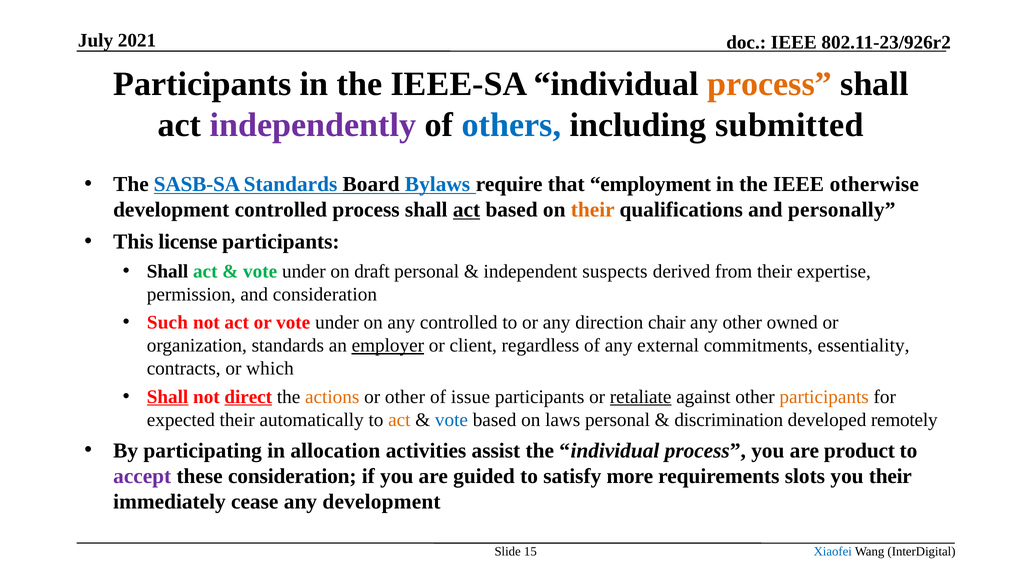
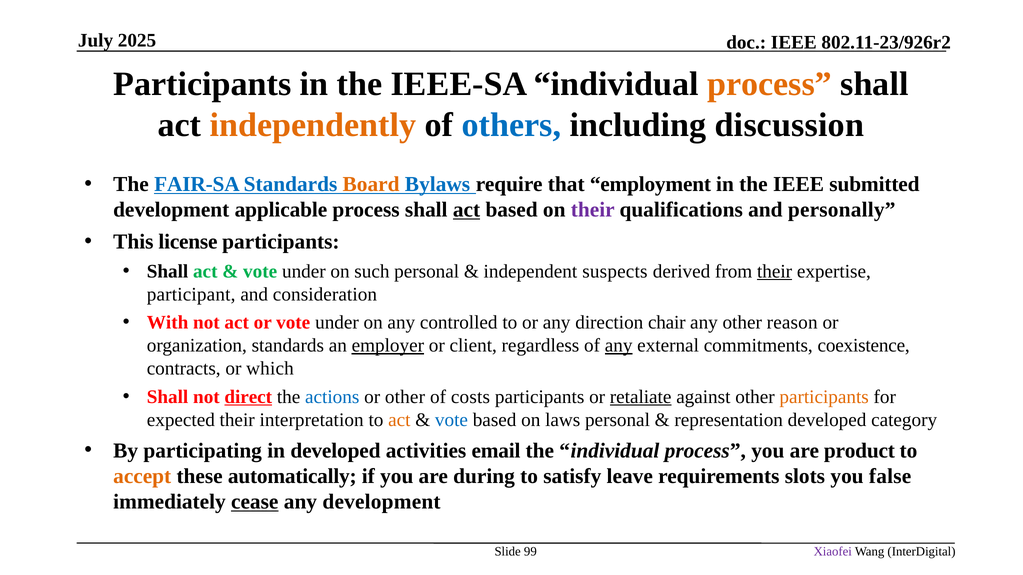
2021: 2021 -> 2025
independently colour: purple -> orange
submitted: submitted -> discussion
SASB-SA: SASB-SA -> FAIR-SA
Board colour: black -> orange
otherwise: otherwise -> submitted
development controlled: controlled -> applicable
their at (593, 210) colour: orange -> purple
draft: draft -> such
their at (775, 271) underline: none -> present
permission: permission -> participant
Such: Such -> With
owned: owned -> reason
any at (619, 346) underline: none -> present
essentiality: essentiality -> coexistence
Shall at (168, 397) underline: present -> none
actions colour: orange -> blue
issue: issue -> costs
automatically: automatically -> interpretation
discrimination: discrimination -> representation
remotely: remotely -> category
in allocation: allocation -> developed
assist: assist -> email
accept colour: purple -> orange
these consideration: consideration -> automatically
guided: guided -> during
more: more -> leave
you their: their -> false
cease underline: none -> present
15: 15 -> 99
Xiaofei colour: blue -> purple
